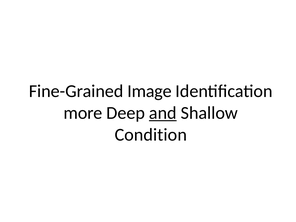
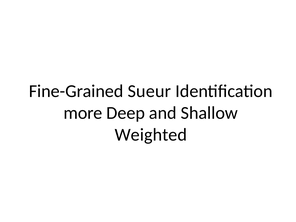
Image: Image -> Sueur
and underline: present -> none
Condition: Condition -> Weighted
